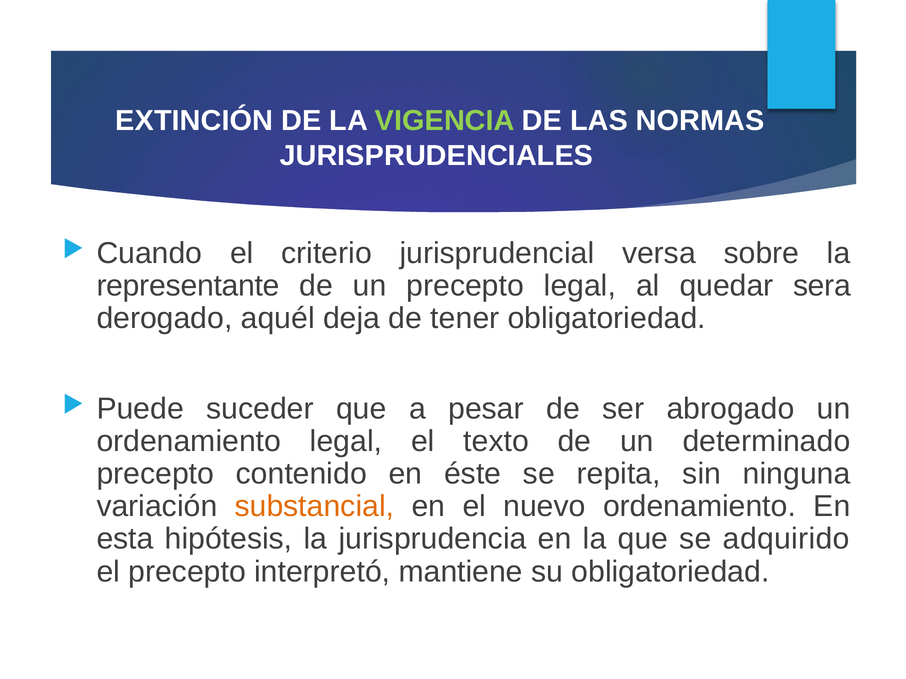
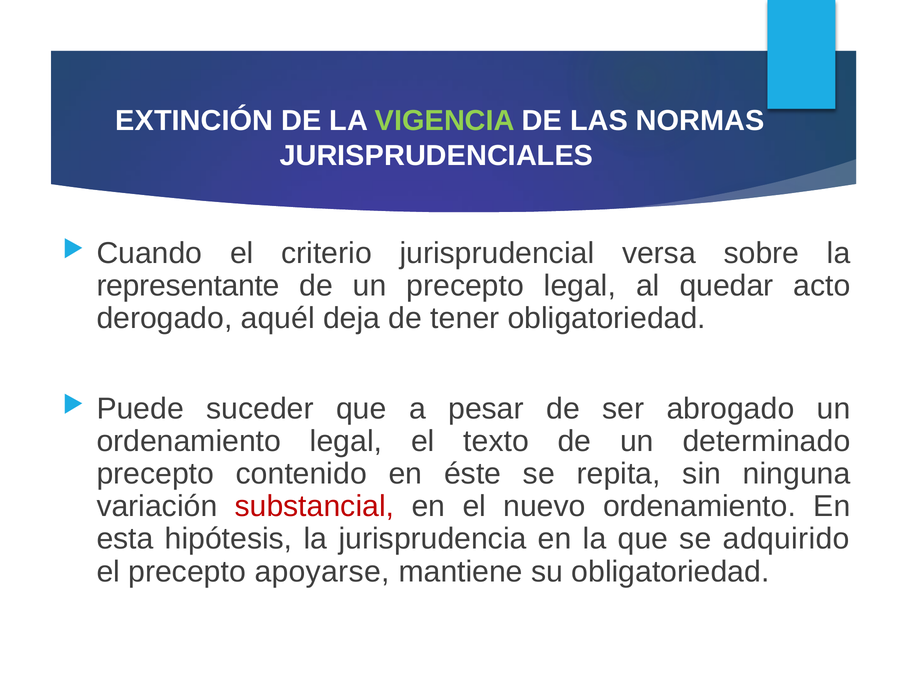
sera: sera -> acto
substancial colour: orange -> red
interpretó: interpretó -> apoyarse
